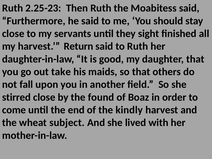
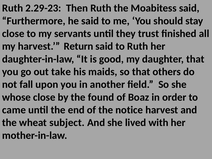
2.25-23: 2.25-23 -> 2.29-23
sight: sight -> trust
stirred: stirred -> whose
come: come -> came
kindly: kindly -> notice
